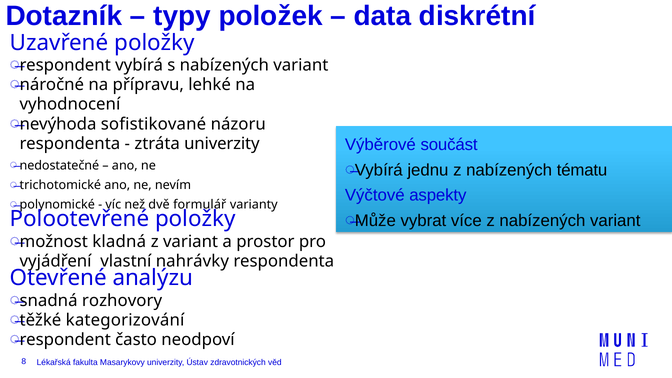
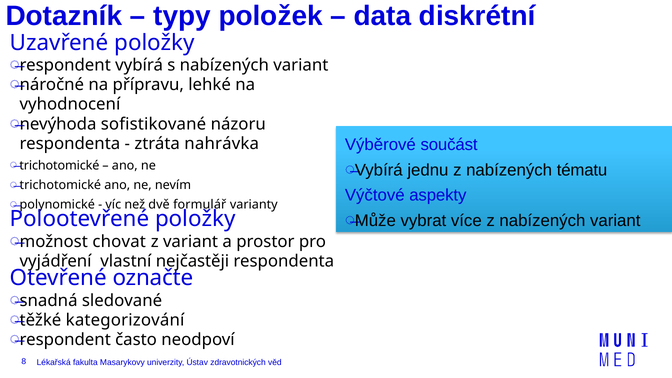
ztráta univerzity: univerzity -> nahrávka
nedostatečné at (59, 165): nedostatečné -> trichotomické
kladná: kladná -> chovat
nahrávky: nahrávky -> nejčastěji
analýzu: analýzu -> označte
rozhovory: rozhovory -> sledované
